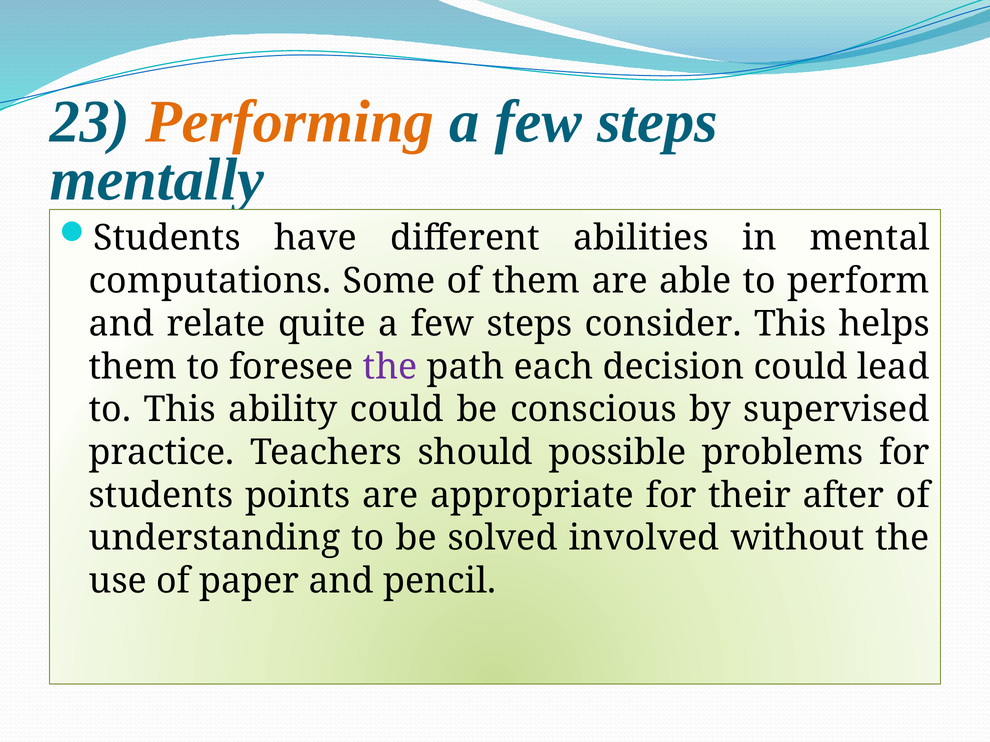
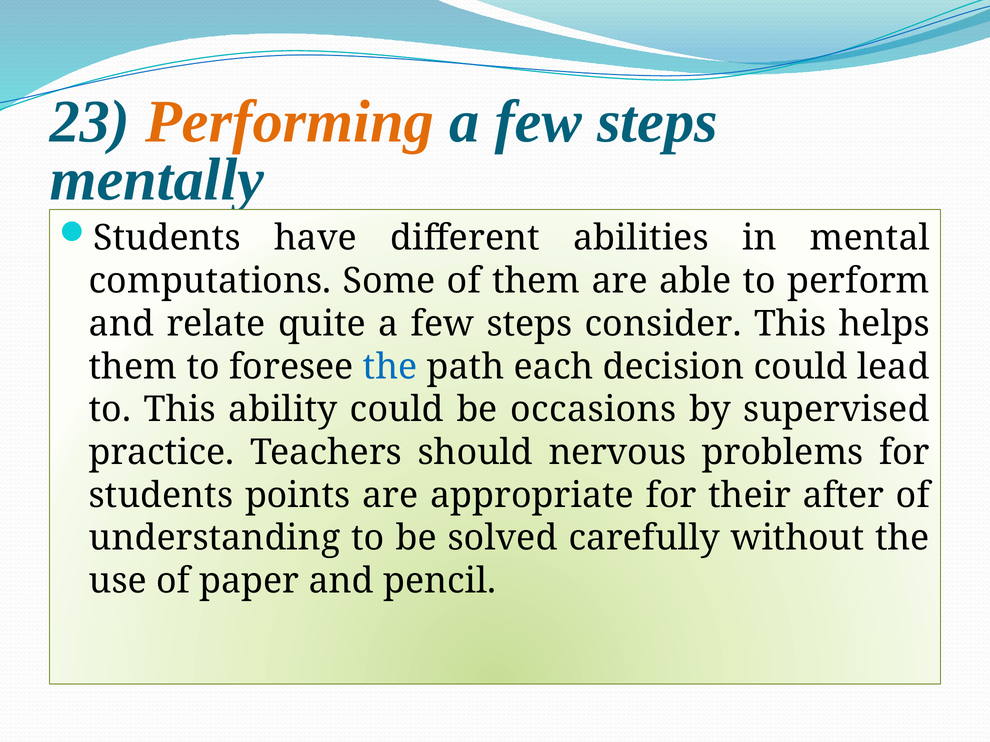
the at (390, 367) colour: purple -> blue
conscious: conscious -> occasions
possible: possible -> nervous
involved: involved -> carefully
